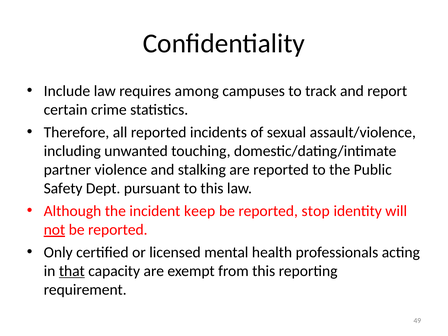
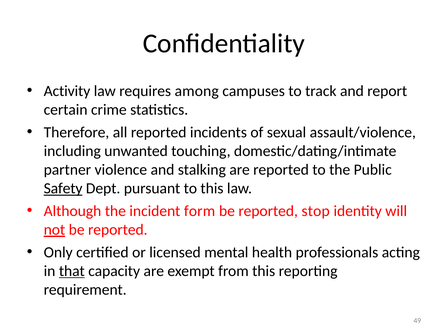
Include: Include -> Activity
Safety underline: none -> present
keep: keep -> form
